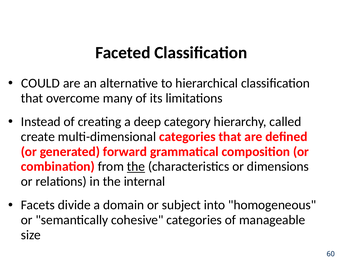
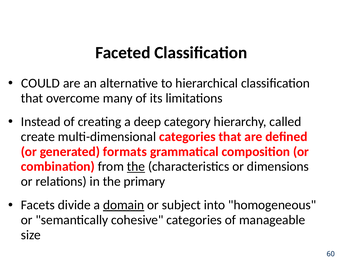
forward: forward -> formats
internal: internal -> primary
domain underline: none -> present
